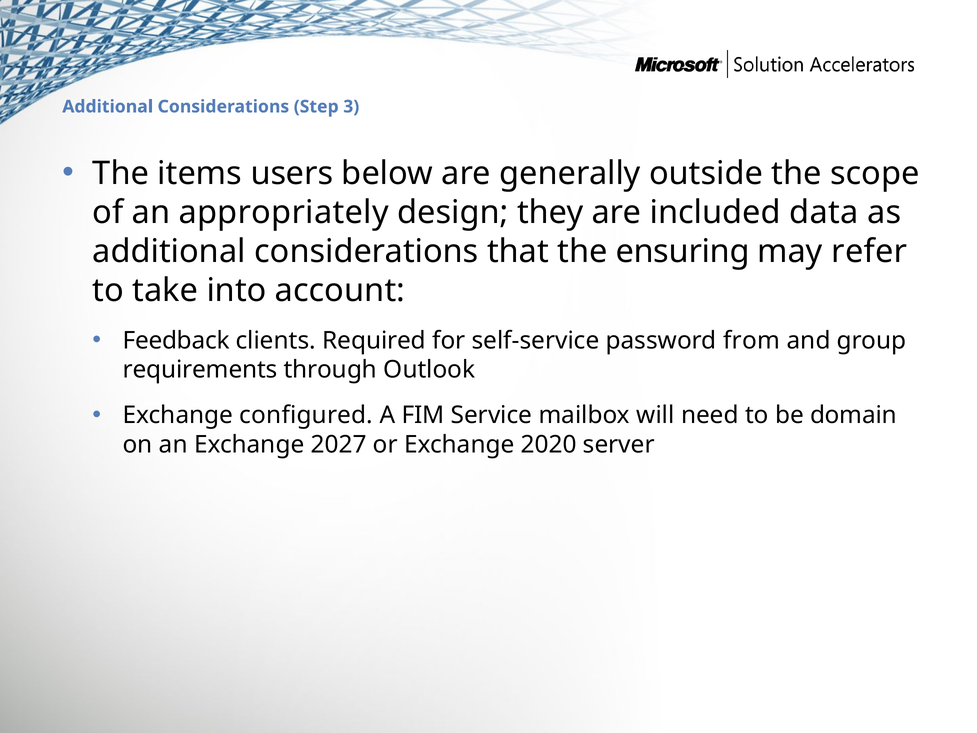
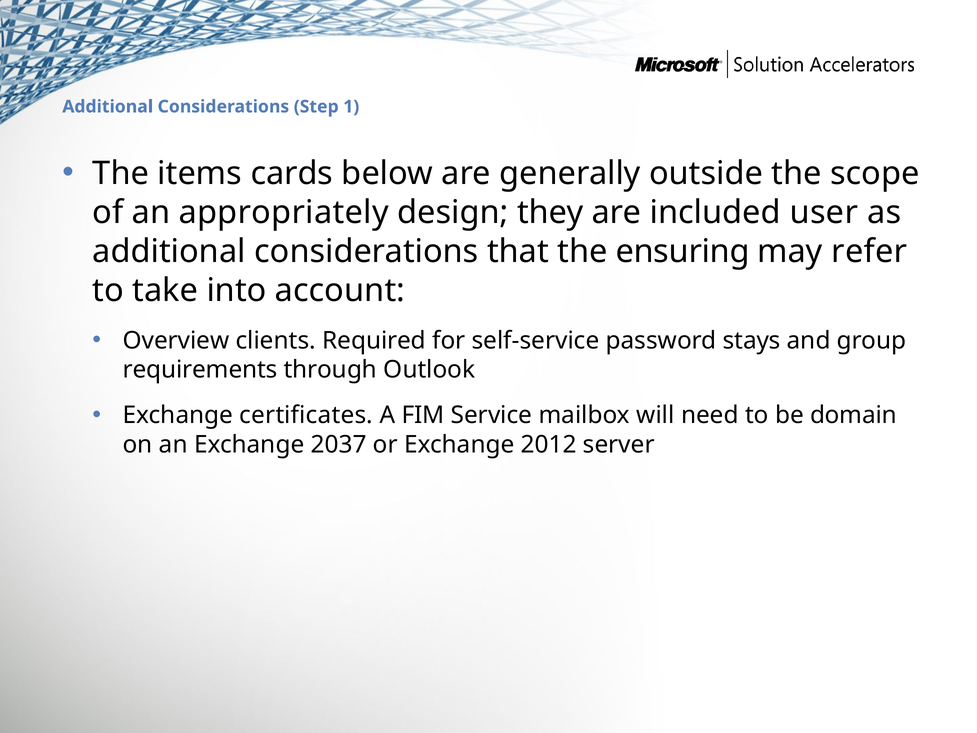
3: 3 -> 1
users: users -> cards
data: data -> user
Feedback: Feedback -> Overview
from: from -> stays
configured: configured -> certificates
2027: 2027 -> 2037
2020: 2020 -> 2012
